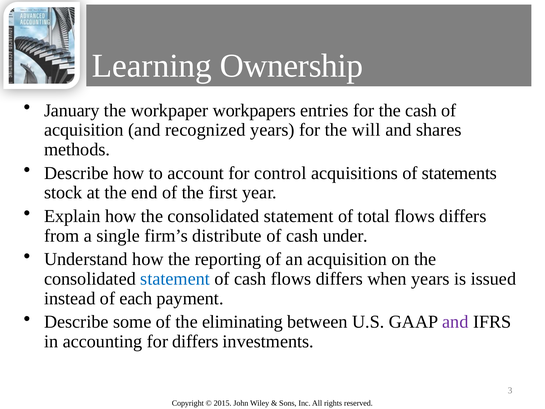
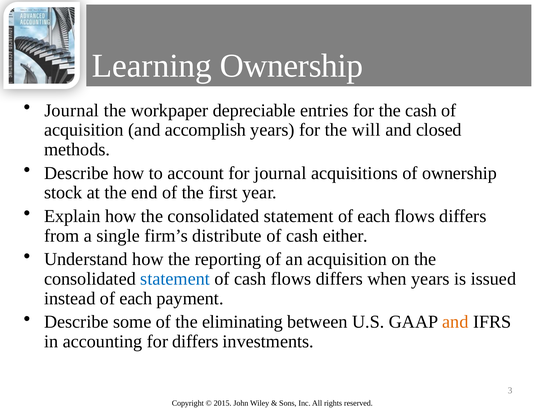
January at (72, 110): January -> Journal
workpapers: workpapers -> depreciable
recognized: recognized -> accomplish
shares: shares -> closed
for control: control -> journal
of statements: statements -> ownership
statement of total: total -> each
under: under -> either
and at (455, 322) colour: purple -> orange
